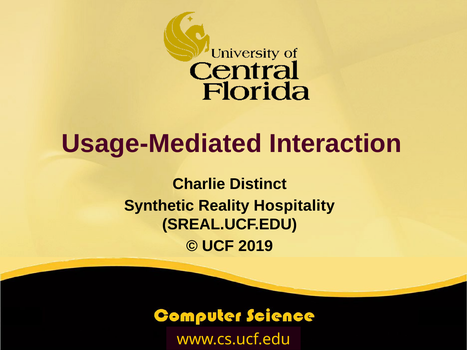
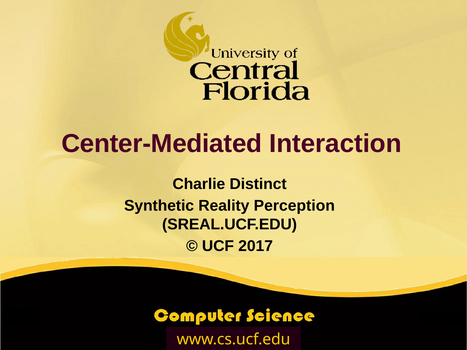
Usage-Mediated: Usage-Mediated -> Center-Mediated
Hospitality: Hospitality -> Perception
2019: 2019 -> 2017
